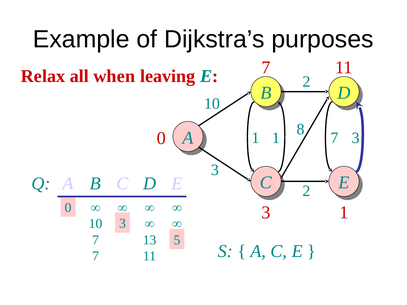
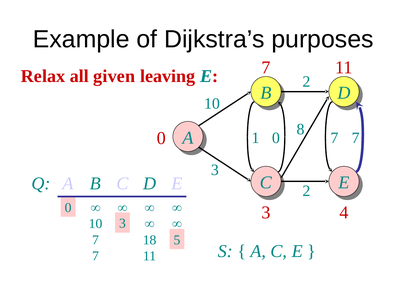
when: when -> given
1 1: 1 -> 0
3 at (356, 138): 3 -> 7
1 at (344, 213): 1 -> 4
13: 13 -> 18
